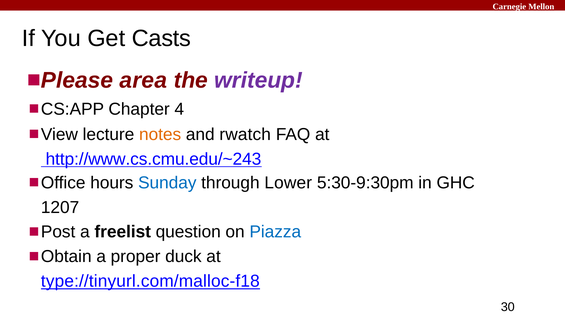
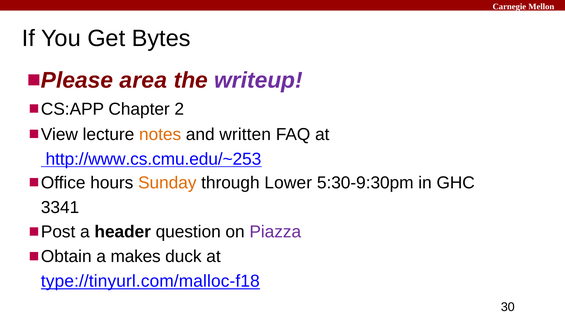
Casts: Casts -> Bytes
4: 4 -> 2
rwatch: rwatch -> written
http://www.cs.cmu.edu/~243: http://www.cs.cmu.edu/~243 -> http://www.cs.cmu.edu/~253
Sunday colour: blue -> orange
1207: 1207 -> 3341
freelist: freelist -> header
Piazza colour: blue -> purple
proper: proper -> makes
